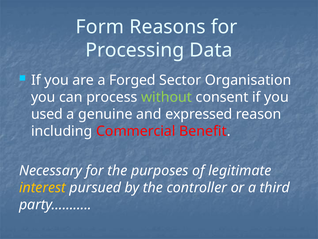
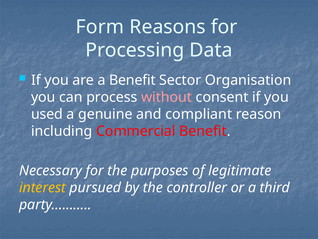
a Forged: Forged -> Benefit
without colour: light green -> pink
expressed: expressed -> compliant
